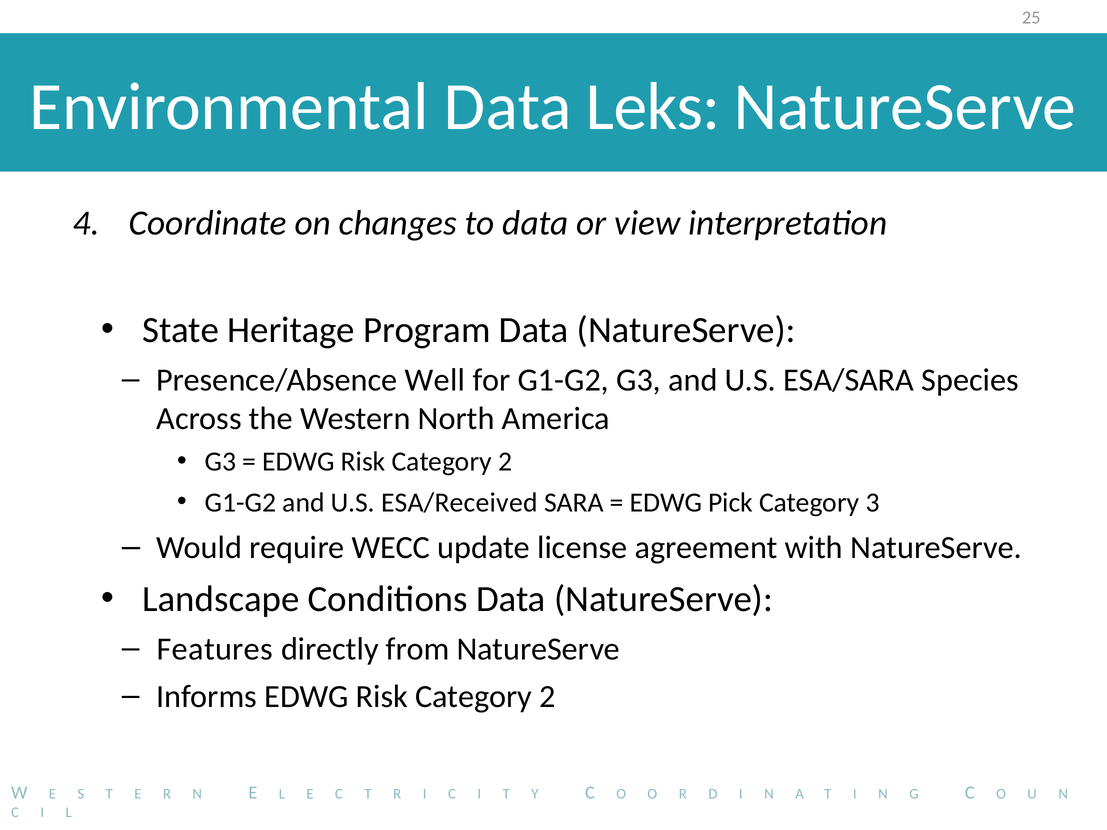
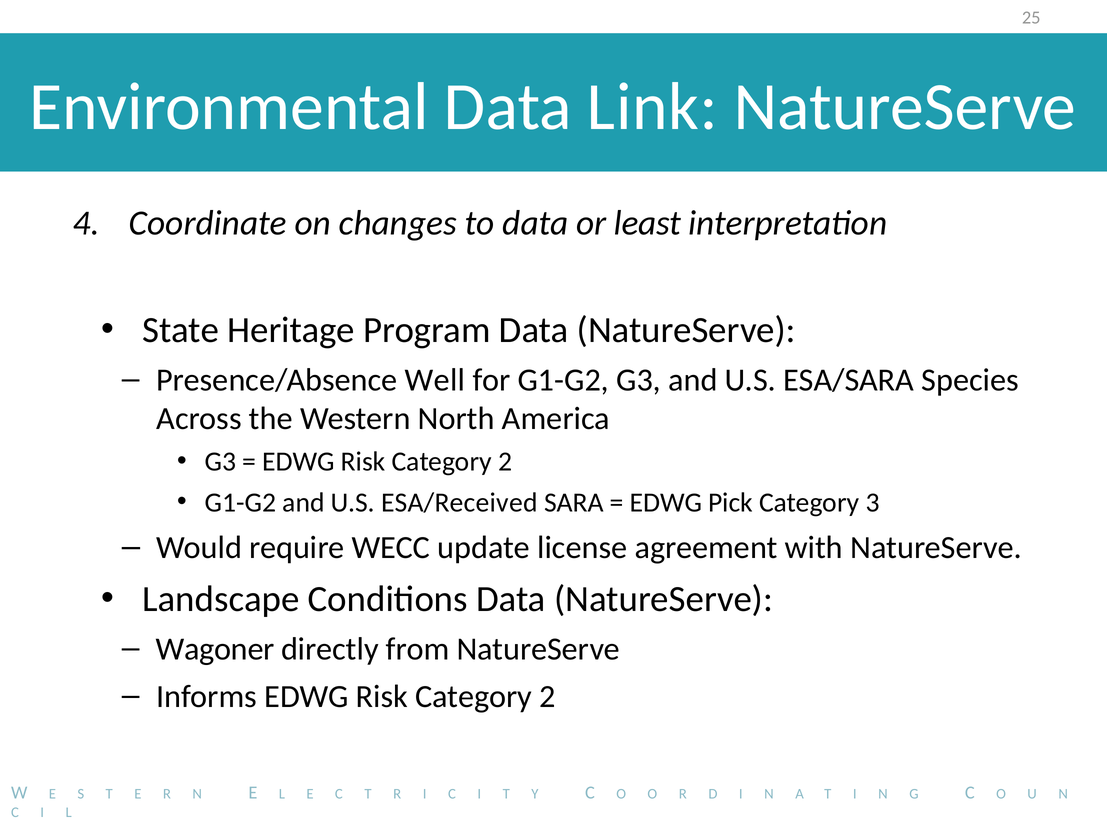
Leks: Leks -> Link
view: view -> least
Features: Features -> Wagoner
